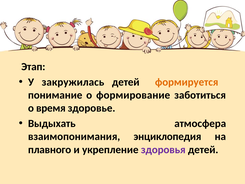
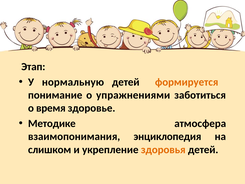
закружилась: закружилась -> нормальную
формирование: формирование -> упражнениями
Выдыхать: Выдыхать -> Методике
плавного: плавного -> слишком
здоровья colour: purple -> orange
